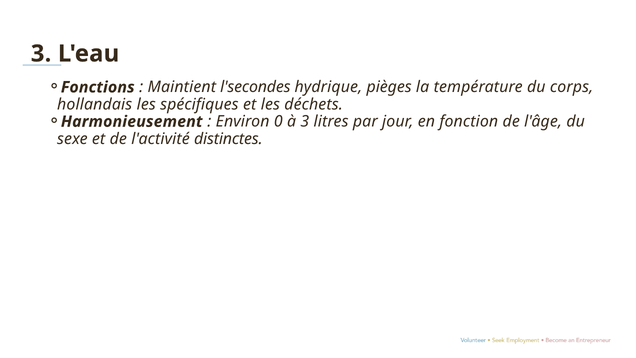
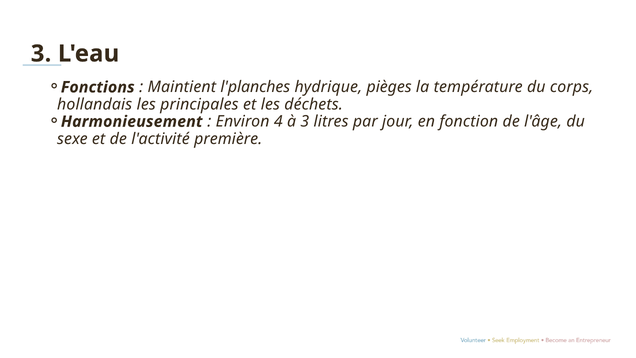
l'secondes: l'secondes -> l'planches
spécifiques: spécifiques -> principales
0: 0 -> 4
distinctes: distinctes -> première
